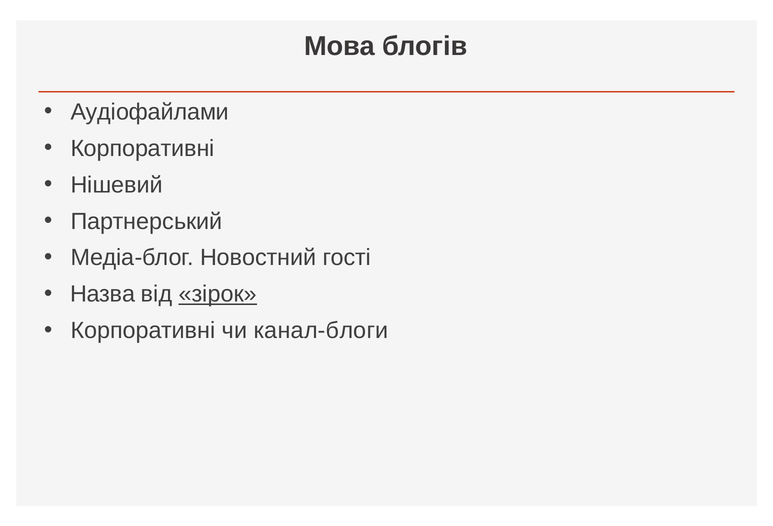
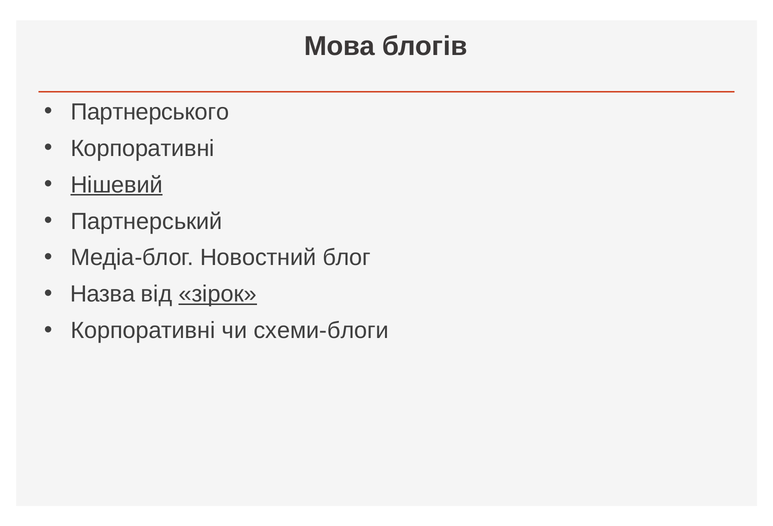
Аудіофайлами: Аудіофайлами -> Партнерського
Нішевий underline: none -> present
гості: гості -> блог
канал-блоги: канал-блоги -> схеми-блоги
